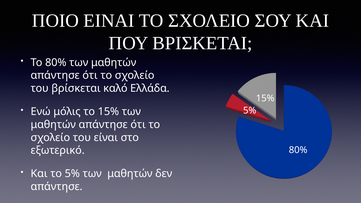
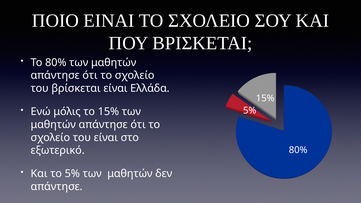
βρίσκεται καλό: καλό -> είναι
